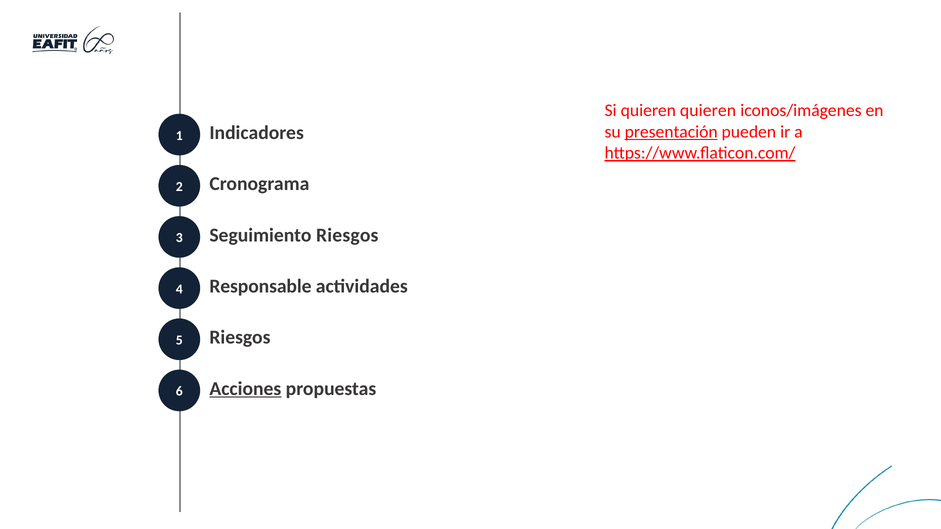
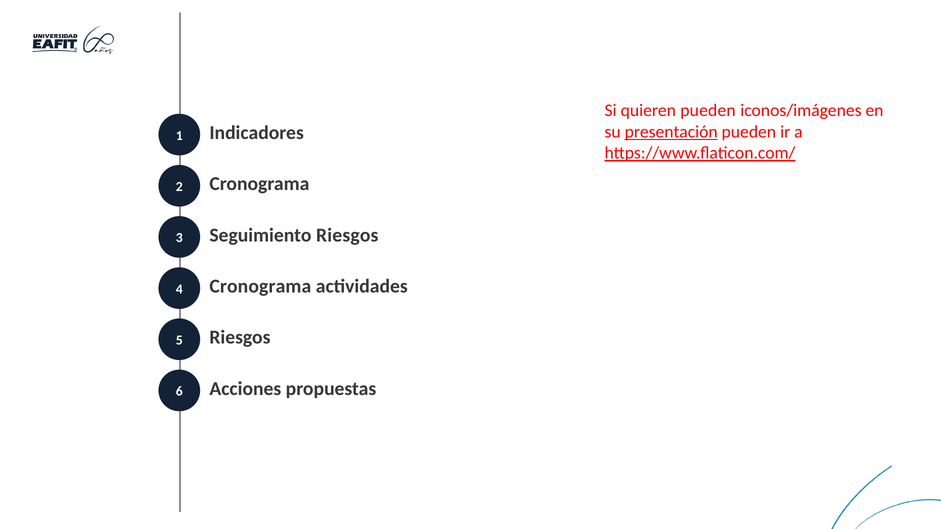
quieren quieren: quieren -> pueden
Responsable at (260, 286): Responsable -> Cronograma
Acciones underline: present -> none
